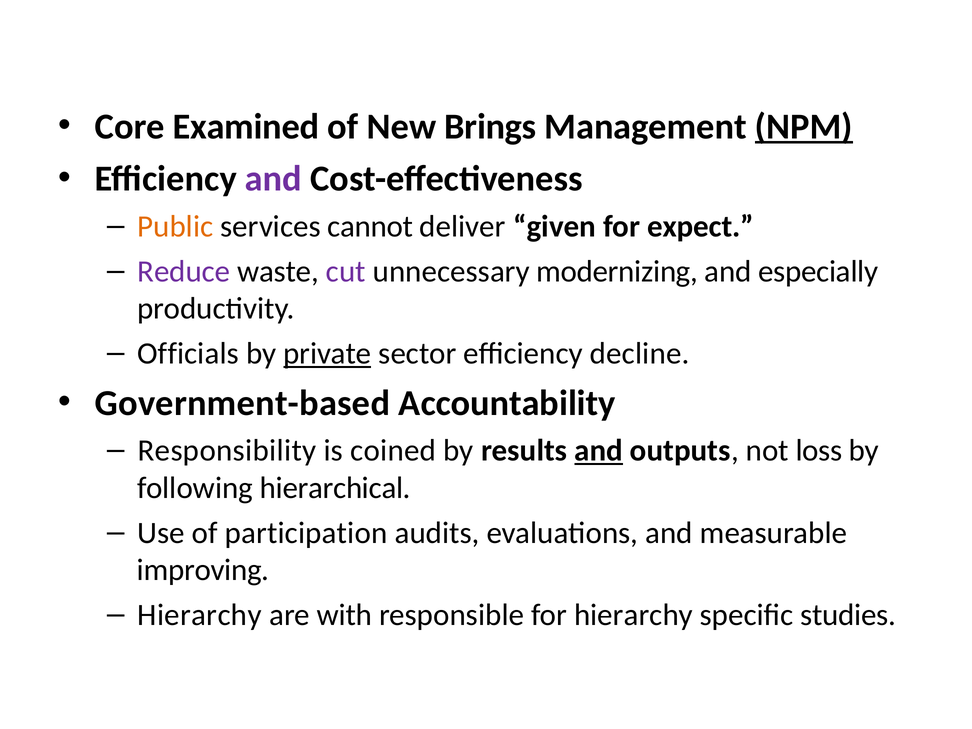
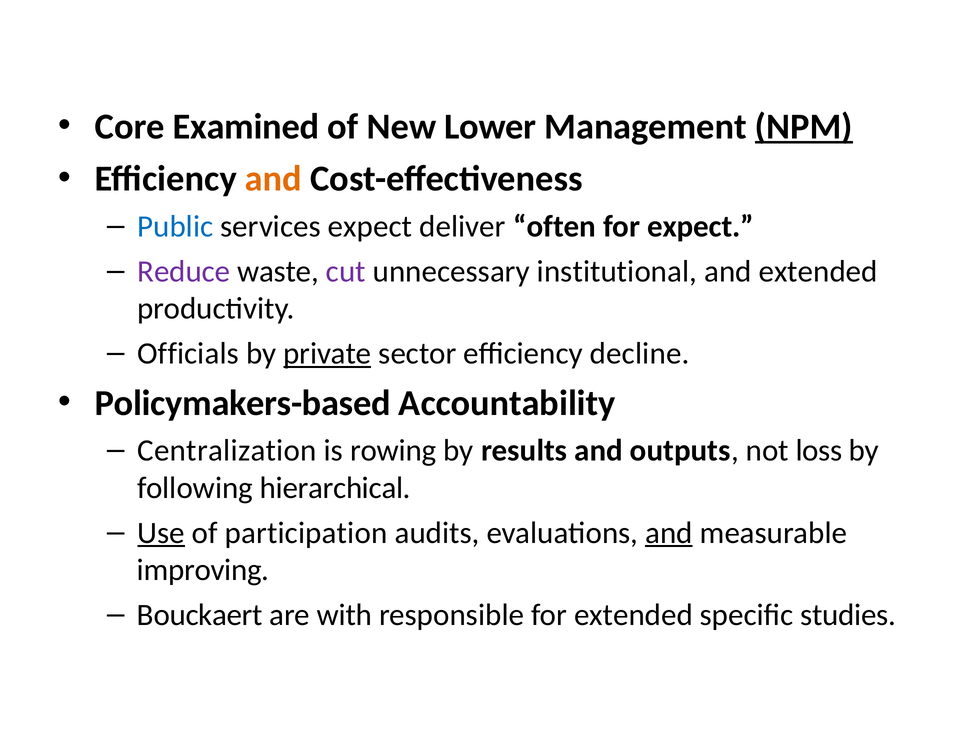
Brings: Brings -> Lower
and at (273, 179) colour: purple -> orange
Public colour: orange -> blue
services cannot: cannot -> expect
given: given -> often
modernizing: modernizing -> institutional
and especially: especially -> extended
Government-based: Government-based -> Policymakers-based
Responsibility: Responsibility -> Centralization
coined: coined -> rowing
and at (599, 451) underline: present -> none
Use underline: none -> present
and at (669, 533) underline: none -> present
Hierarchy at (199, 615): Hierarchy -> Bouckaert
for hierarchy: hierarchy -> extended
